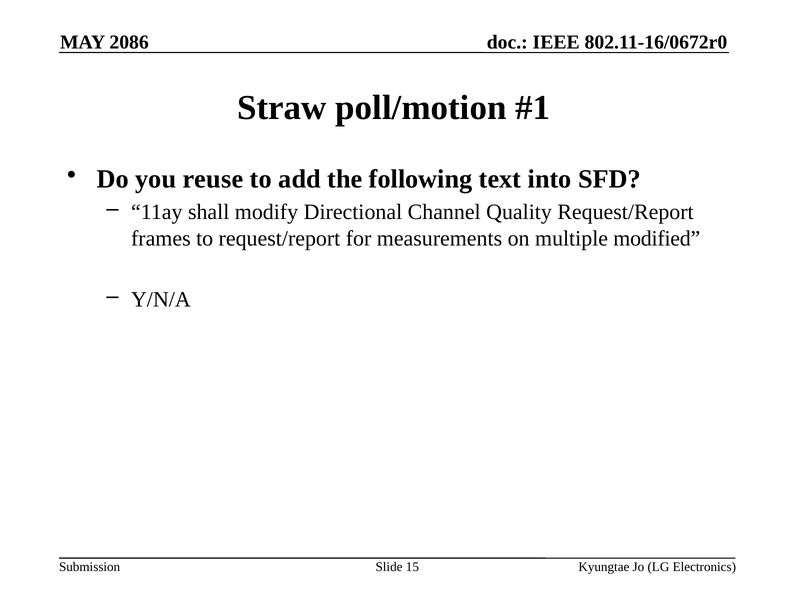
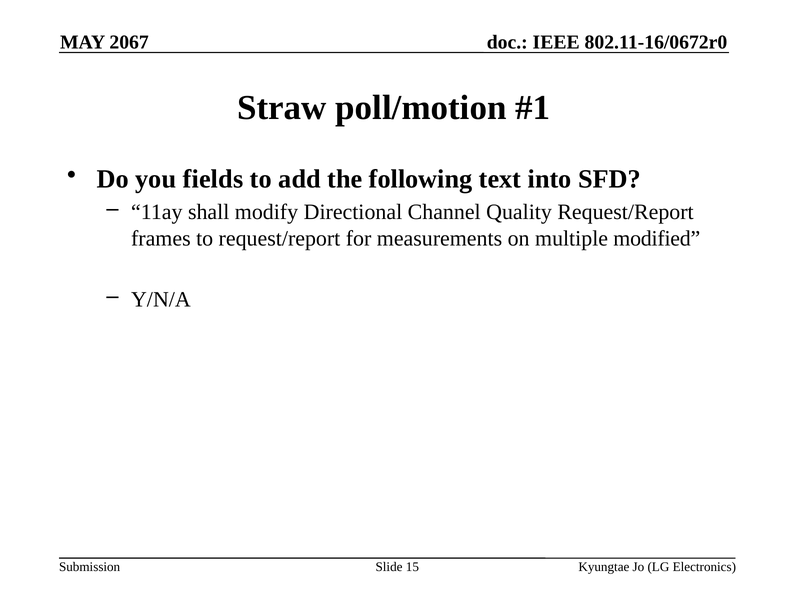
2086: 2086 -> 2067
reuse: reuse -> fields
